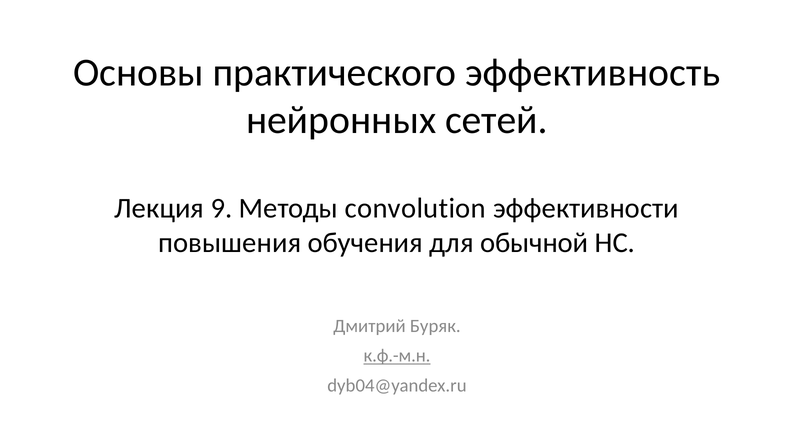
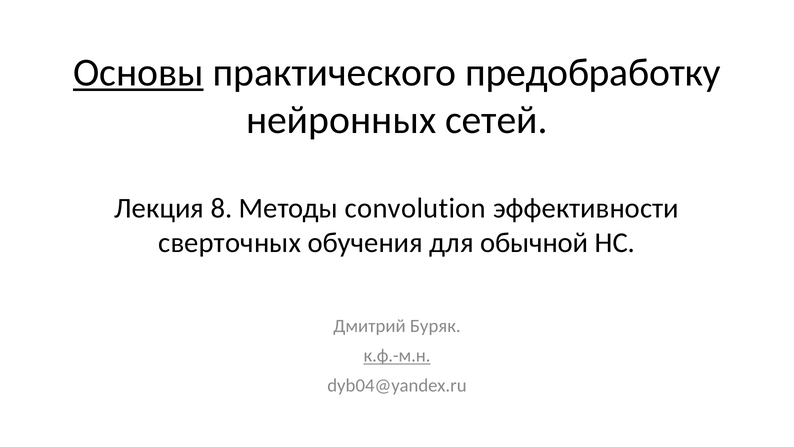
Основы underline: none -> present
эффективность: эффективность -> предобработку
9: 9 -> 8
повышения: повышения -> сверточных
